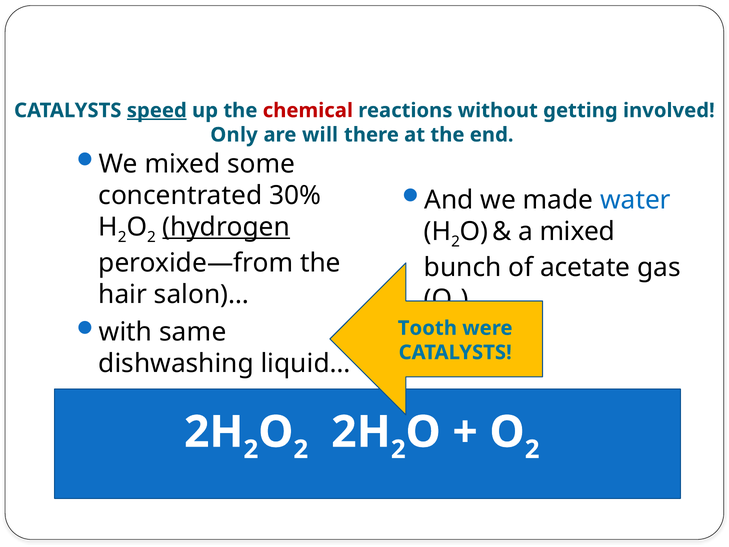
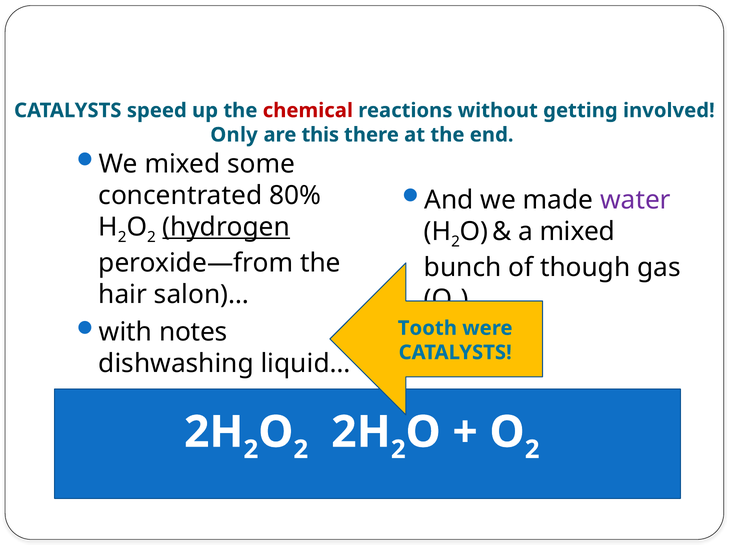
speed underline: present -> none
will: will -> this
water colour: blue -> purple
30%: 30% -> 80%
acetate: acetate -> though
same: same -> notes
